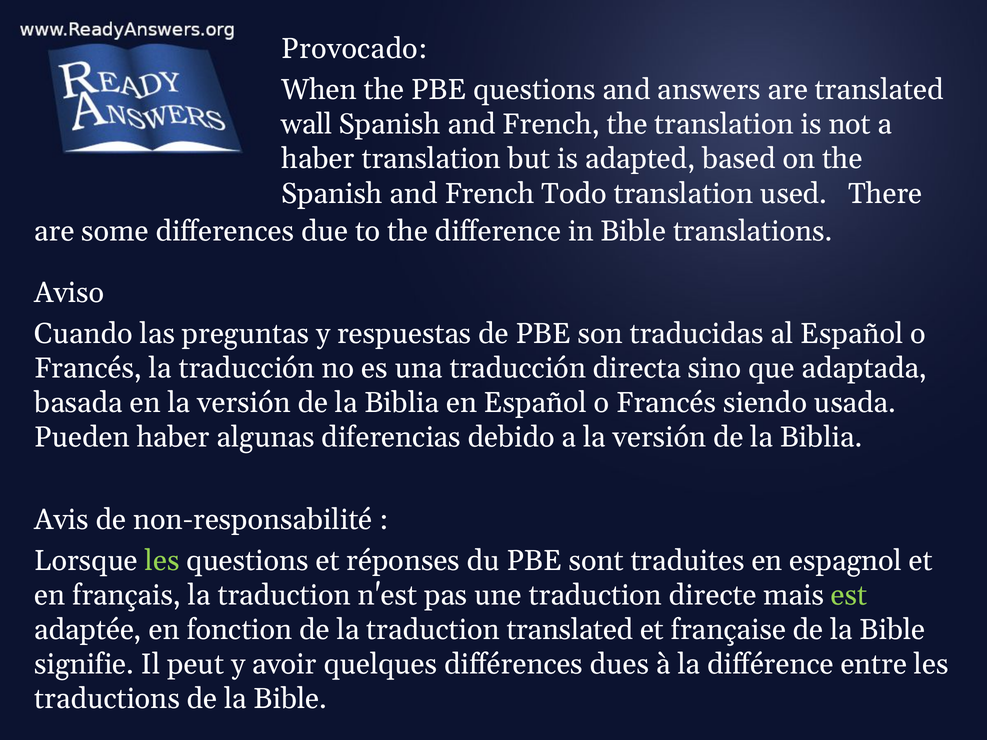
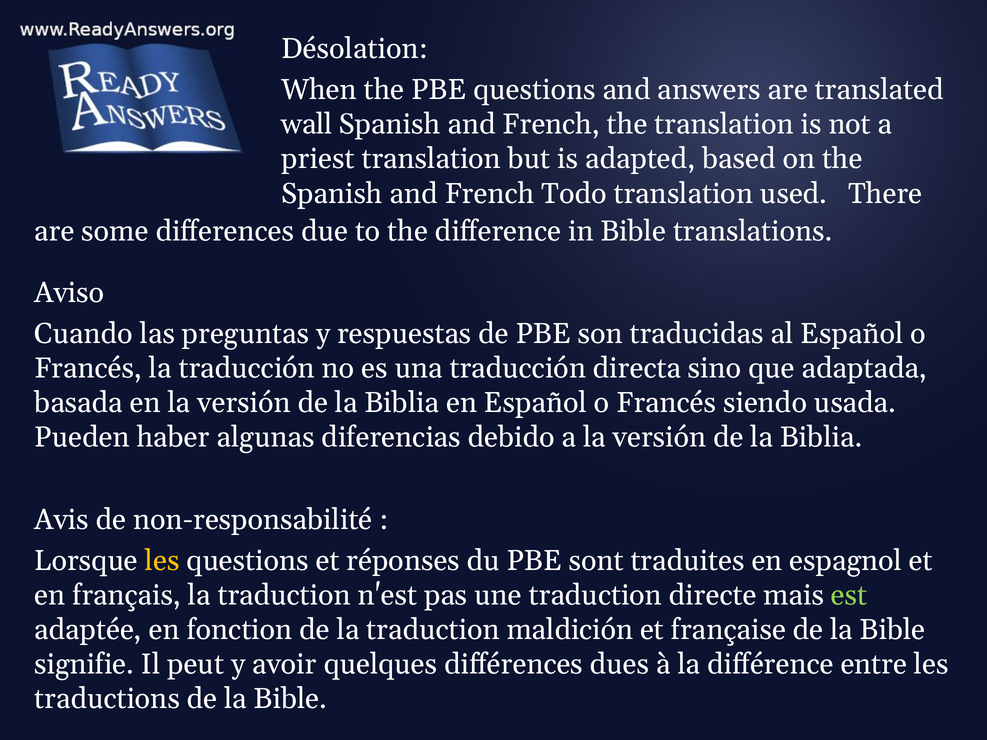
Provocado: Provocado -> Désolation
haber at (318, 159): haber -> priest
les at (162, 561) colour: light green -> yellow
traduction translated: translated -> maldición
